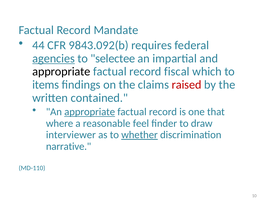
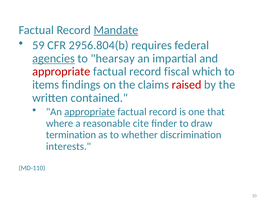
Mandate underline: none -> present
44: 44 -> 59
9843.092(b: 9843.092(b -> 2956.804(b
selectee: selectee -> hearsay
appropriate at (61, 71) colour: black -> red
feel: feel -> cite
interviewer: interviewer -> termination
whether underline: present -> none
narrative: narrative -> interests
